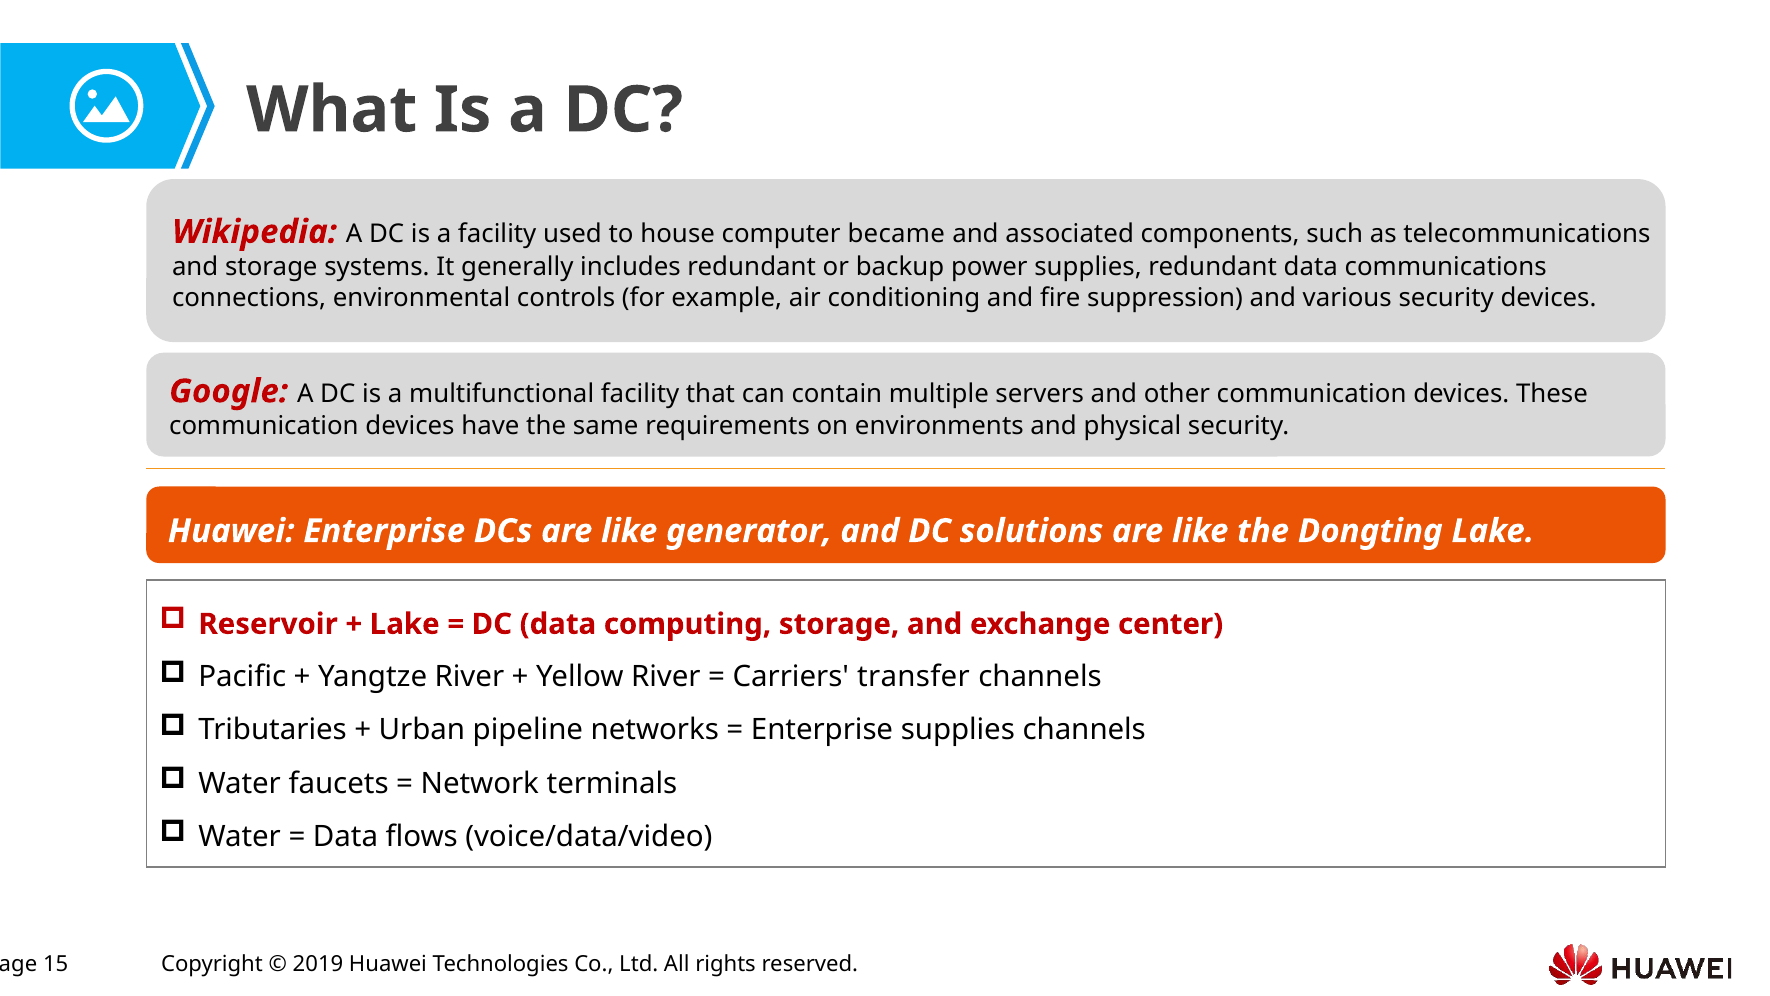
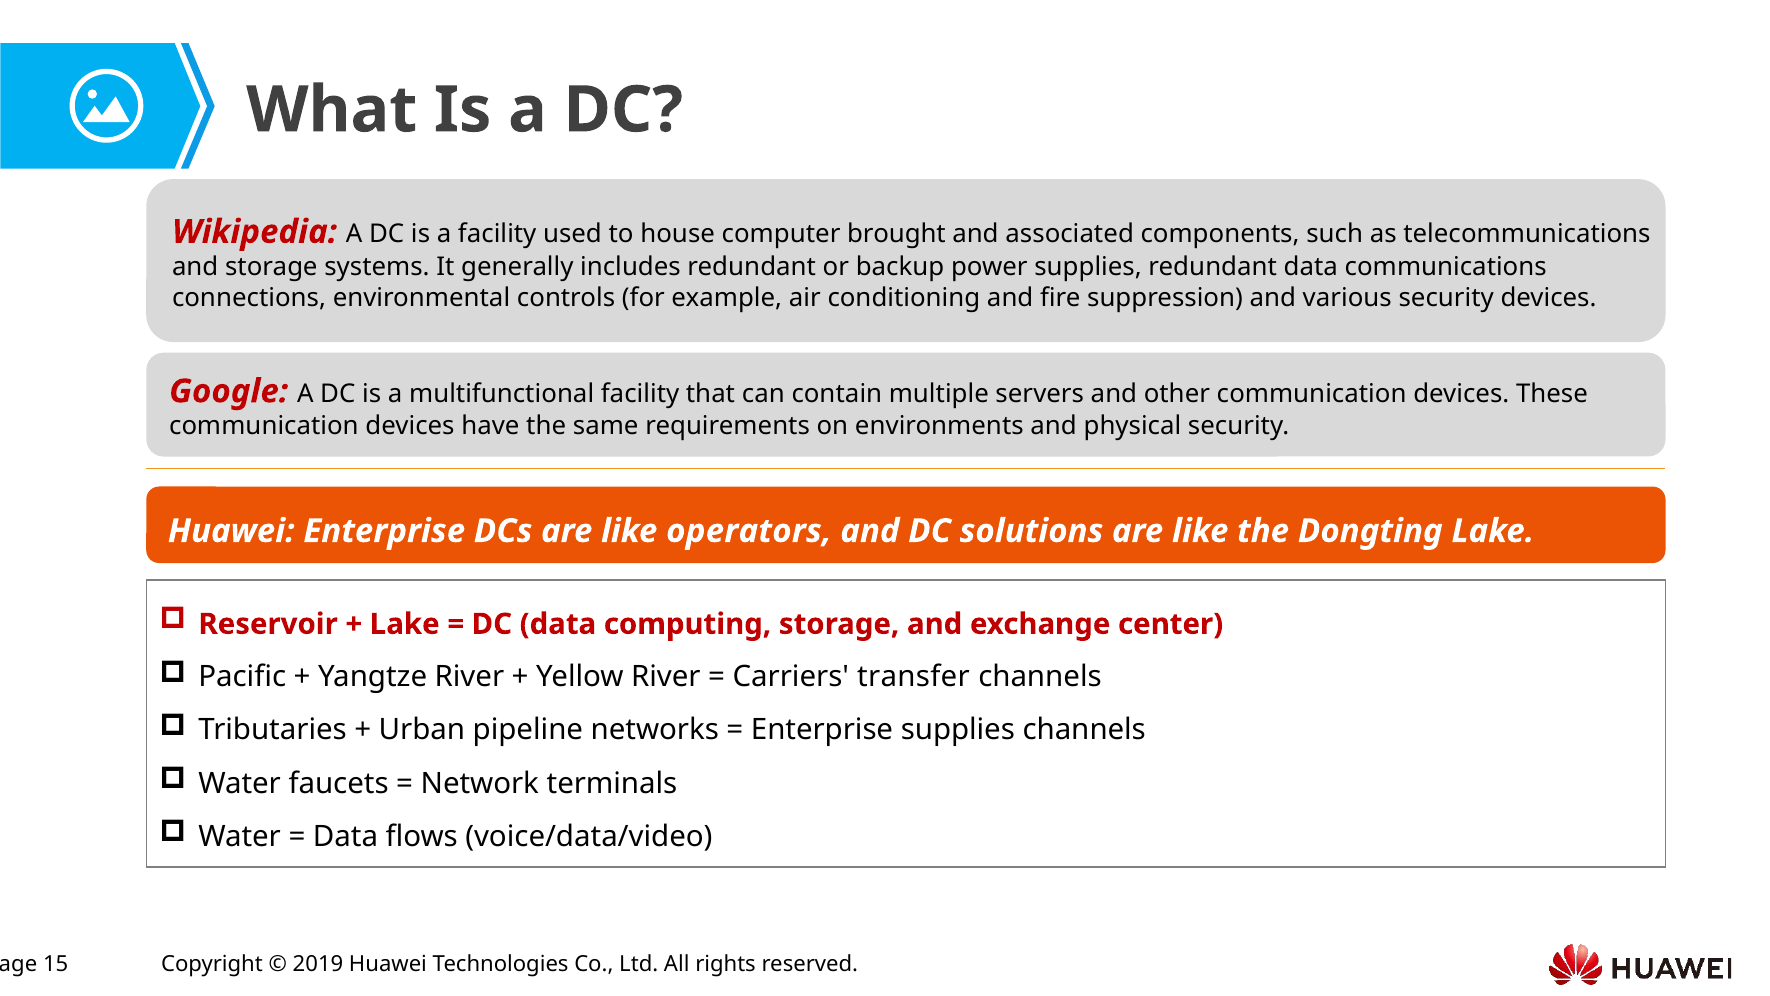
became: became -> brought
generator: generator -> operators
